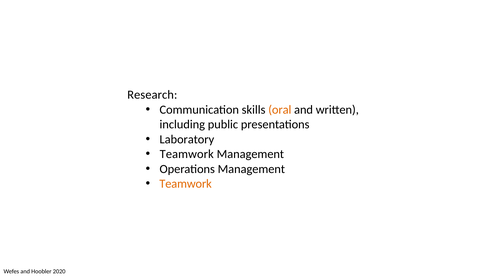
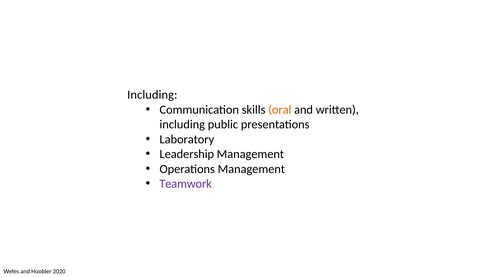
Research at (152, 95): Research -> Including
Teamwork at (187, 154): Teamwork -> Leadership
Teamwork at (186, 184) colour: orange -> purple
